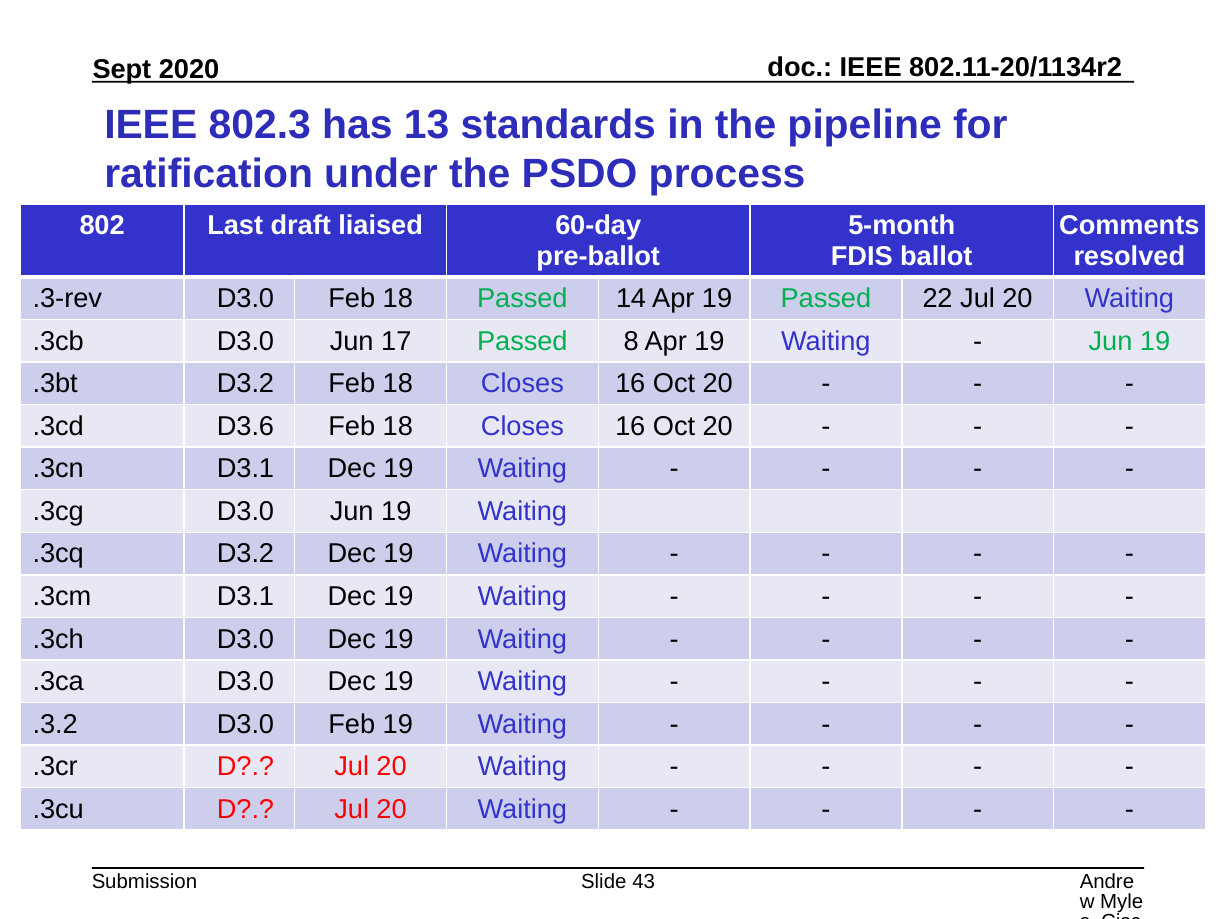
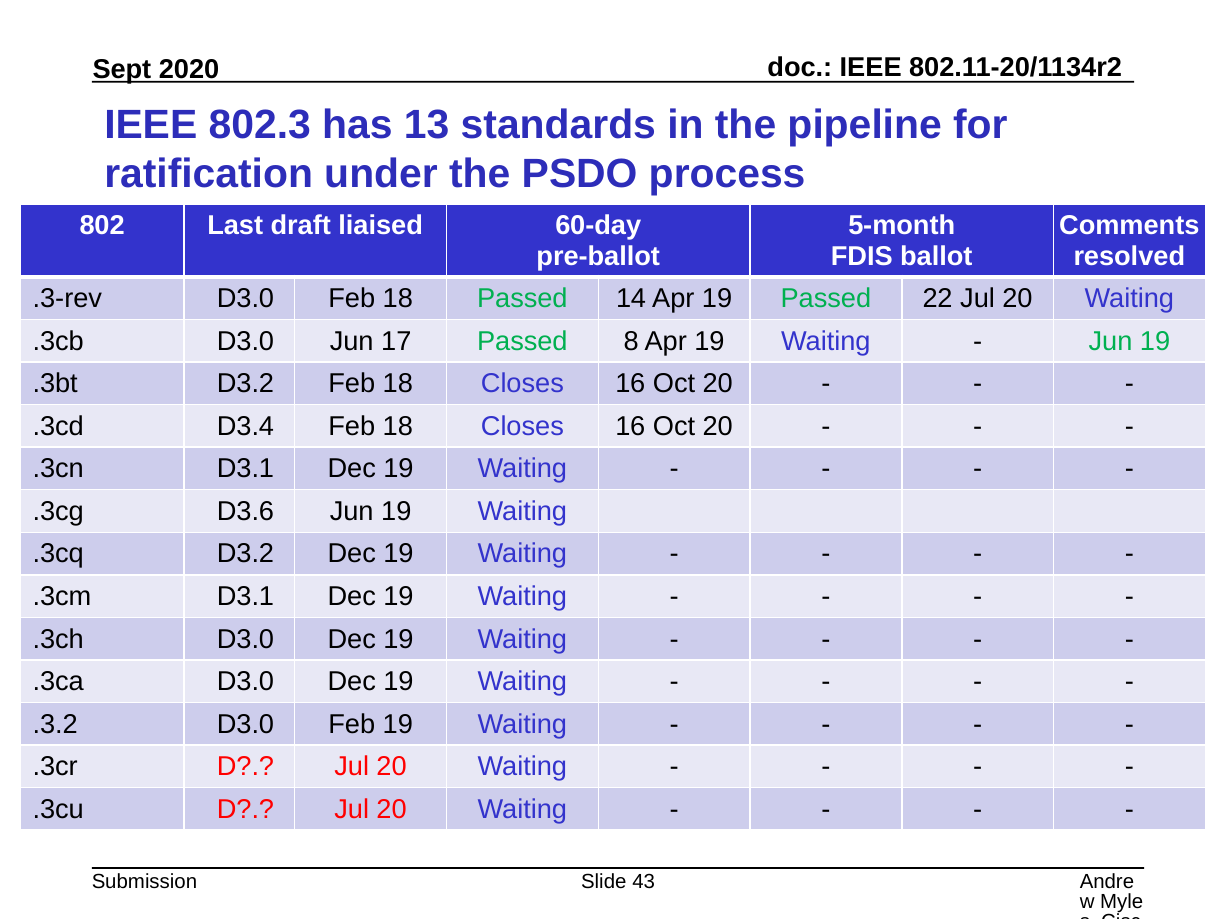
D3.6: D3.6 -> D3.4
.3cg D3.0: D3.0 -> D3.6
